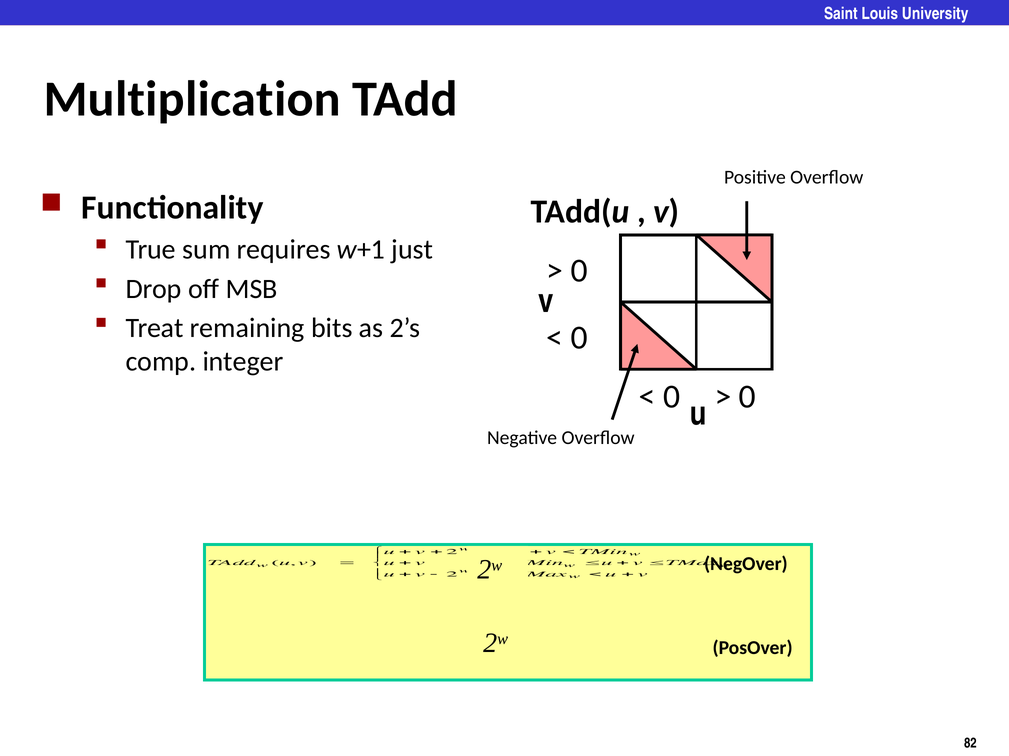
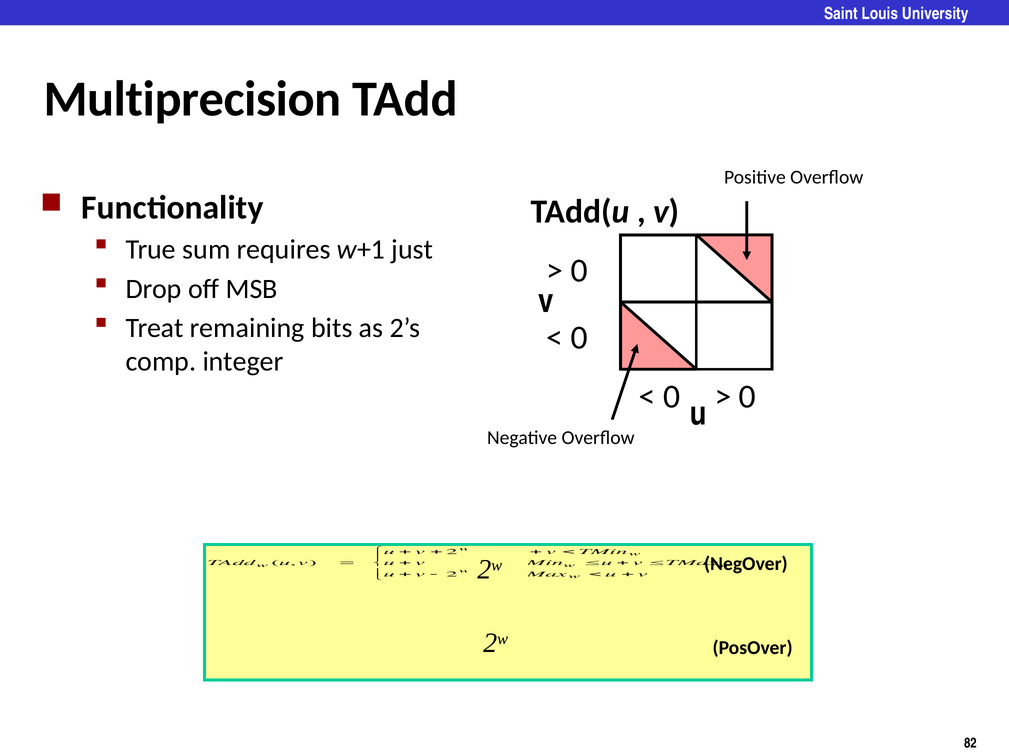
Multiplication: Multiplication -> Multiprecision
